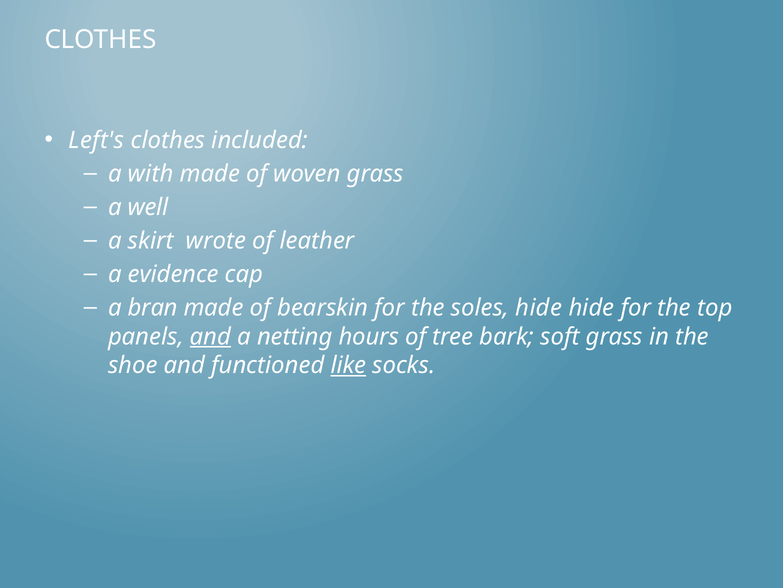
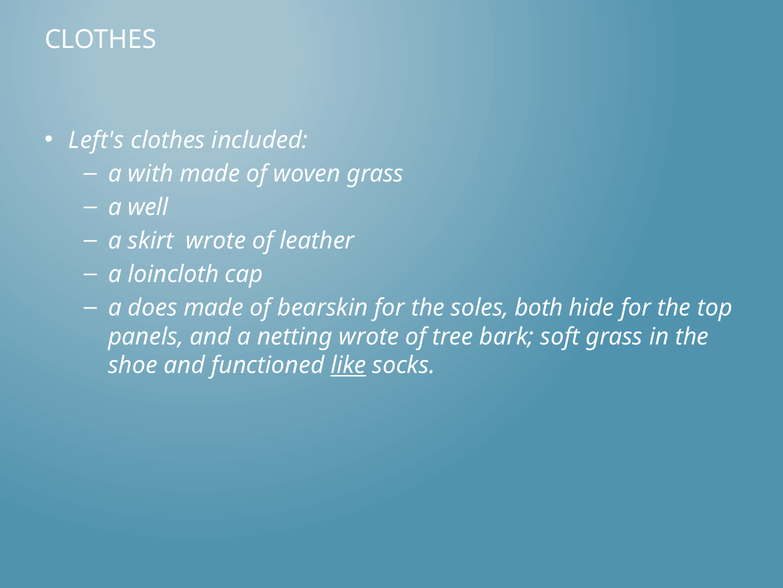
evidence: evidence -> loincloth
bran: bran -> does
soles hide: hide -> both
and at (211, 336) underline: present -> none
netting hours: hours -> wrote
